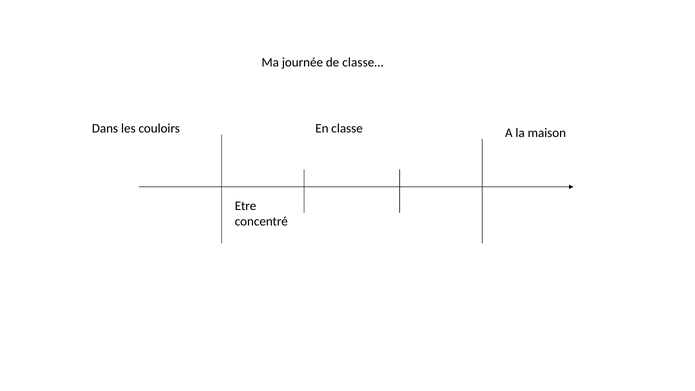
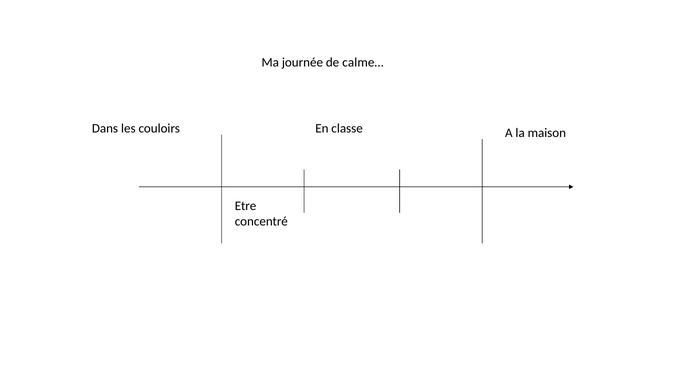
classe…: classe… -> calme…
